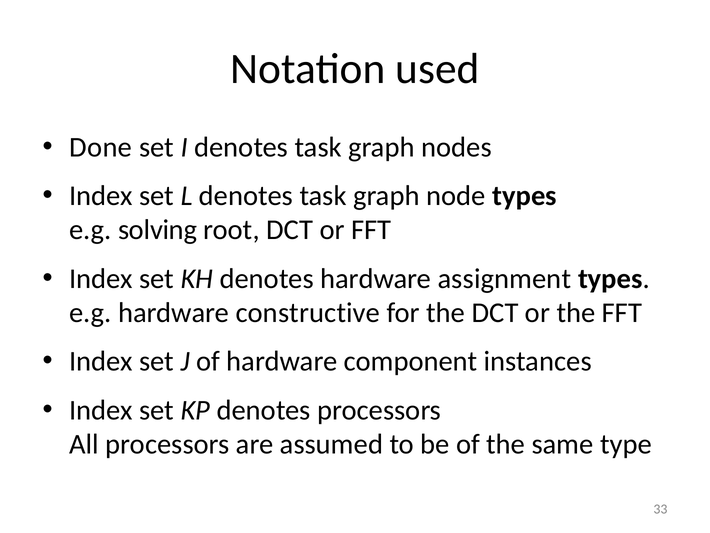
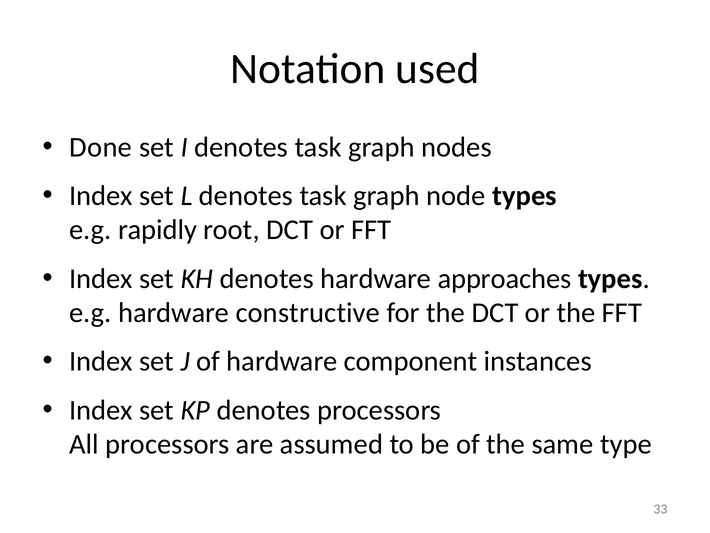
solving: solving -> rapidly
assignment: assignment -> approaches
